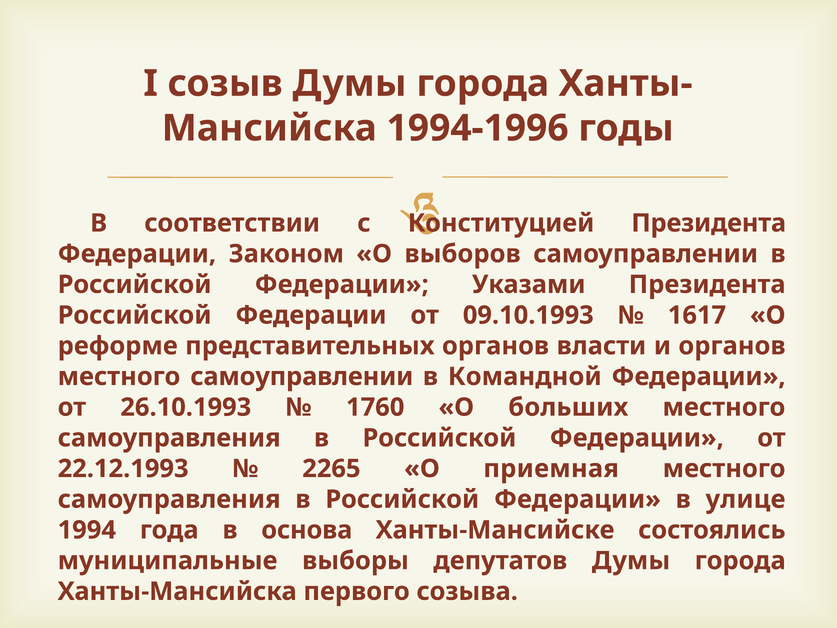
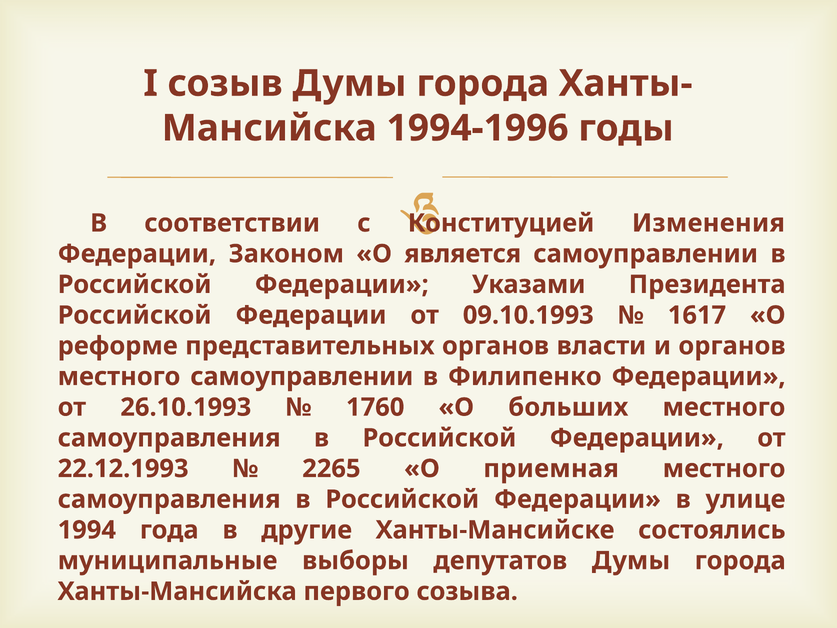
Конституцией Президента: Президента -> Изменения
выборов: выборов -> является
Командной: Командной -> Филипенко
основа: основа -> другие
